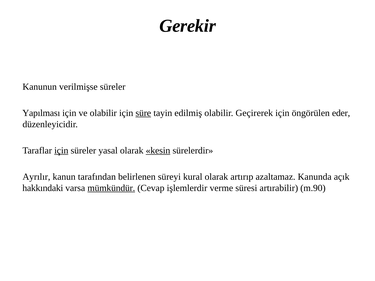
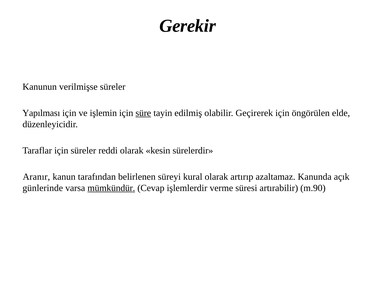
ve olabilir: olabilir -> işlemin
eder: eder -> elde
için at (61, 151) underline: present -> none
yasal: yasal -> reddi
kesin underline: present -> none
Ayrılır: Ayrılır -> Aranır
hakkındaki: hakkındaki -> günlerinde
